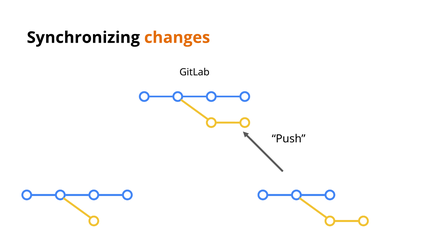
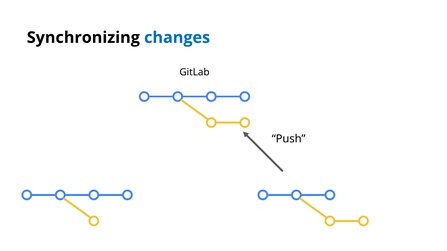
changes colour: orange -> blue
